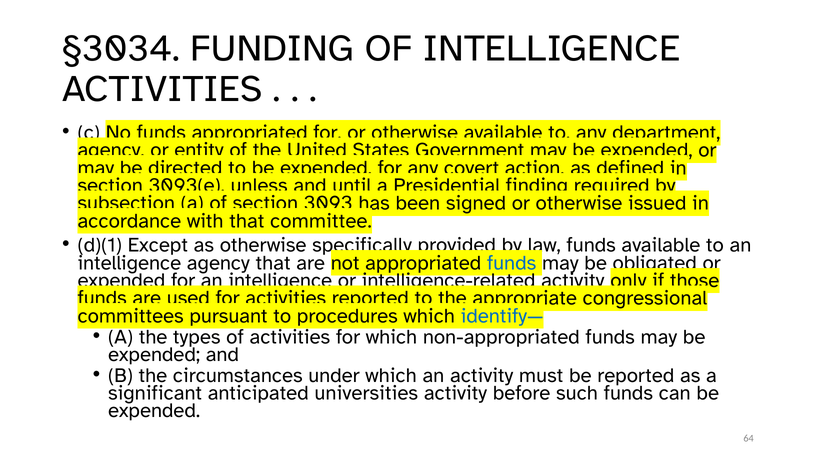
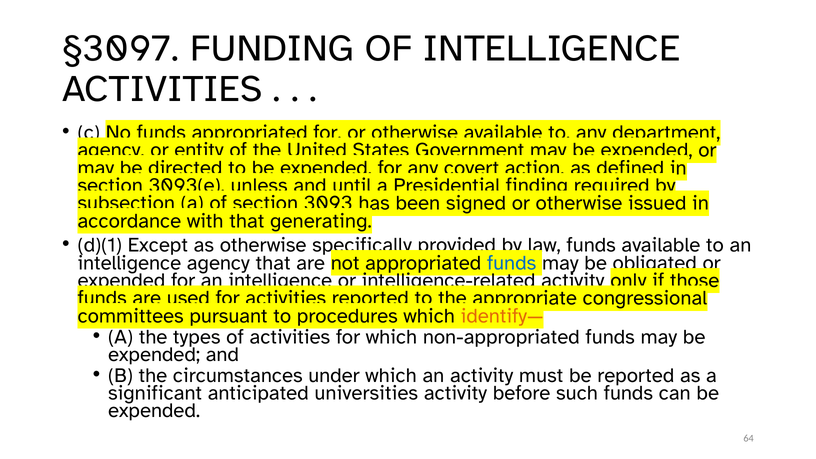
§3034: §3034 -> §3097
committee: committee -> generating
identify— colour: blue -> orange
